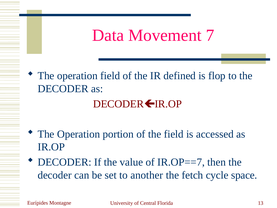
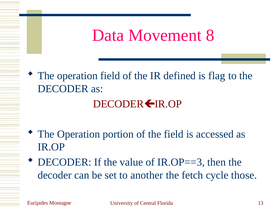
7: 7 -> 8
flop: flop -> flag
IR.OP==7: IR.OP==7 -> IR.OP==3
space: space -> those
